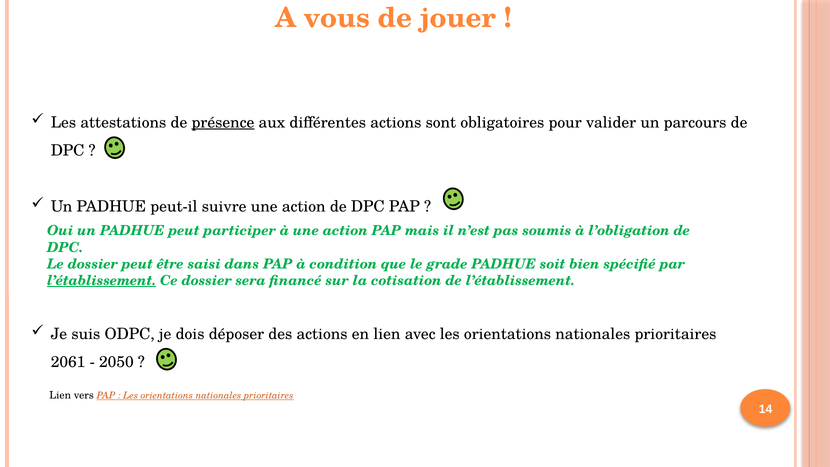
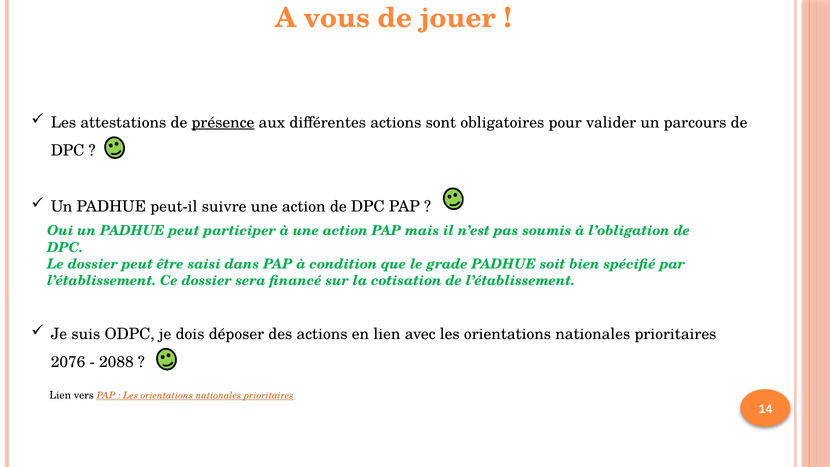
l’établissement at (102, 281) underline: present -> none
2061: 2061 -> 2076
2050: 2050 -> 2088
